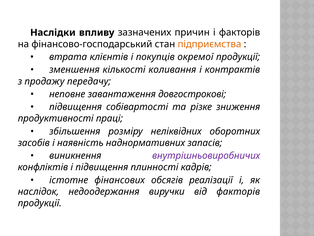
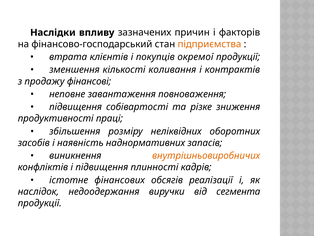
передачу: передачу -> фінансові
довгострокові: довгострокові -> повноваження
внутрішньовиробничих colour: purple -> orange
від факторів: факторів -> сегмента
